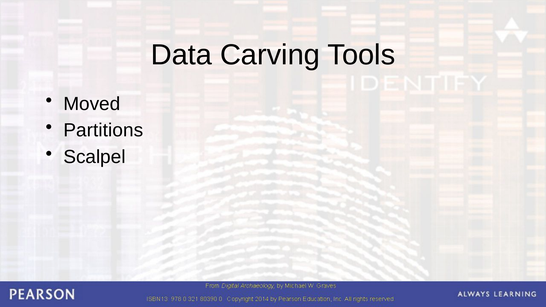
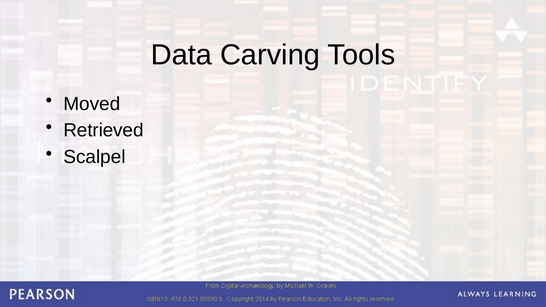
Partitions: Partitions -> Retrieved
